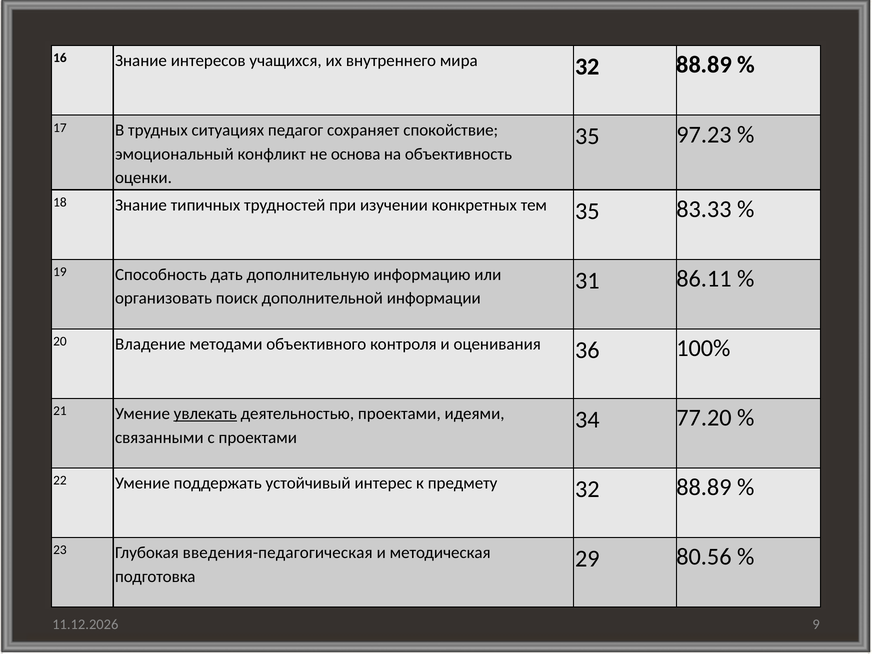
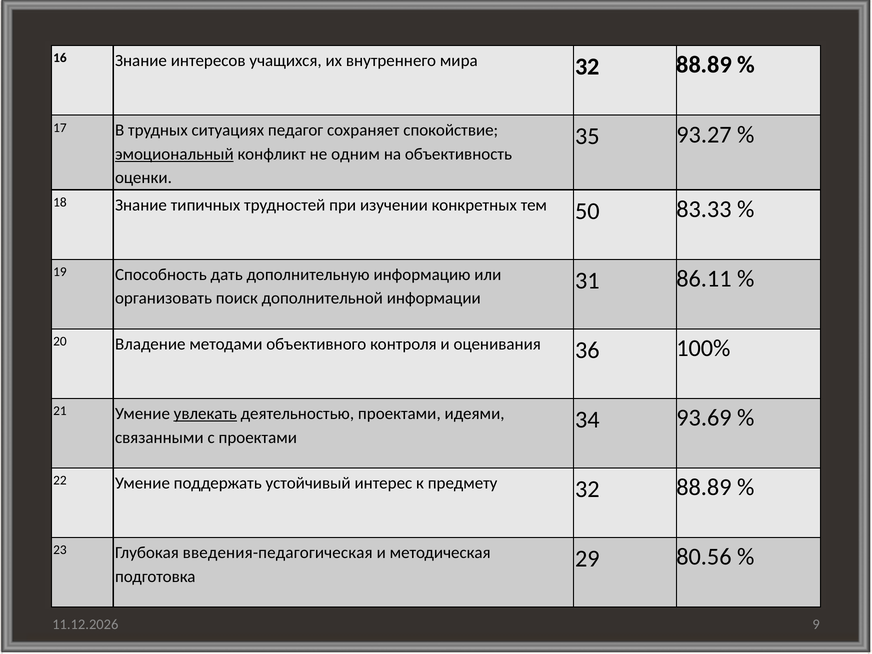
97.23: 97.23 -> 93.27
эмоциональный underline: none -> present
основа: основа -> одним
тем 35: 35 -> 50
77.20: 77.20 -> 93.69
